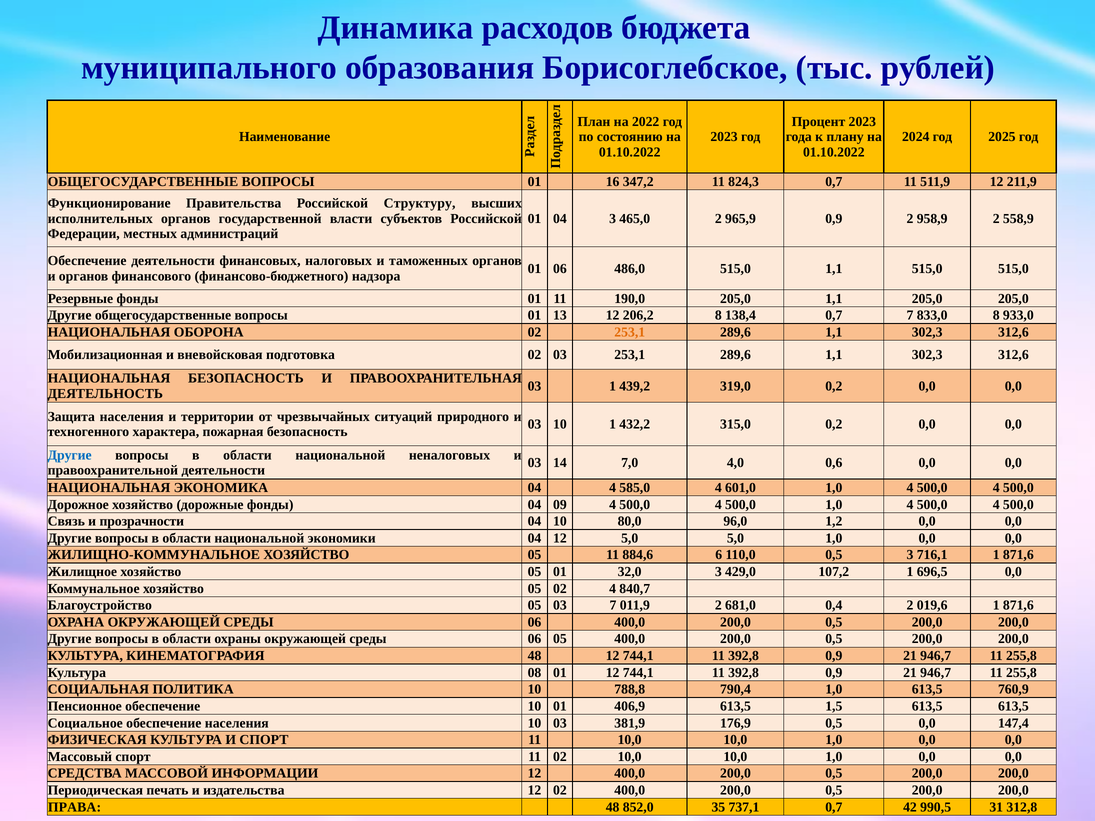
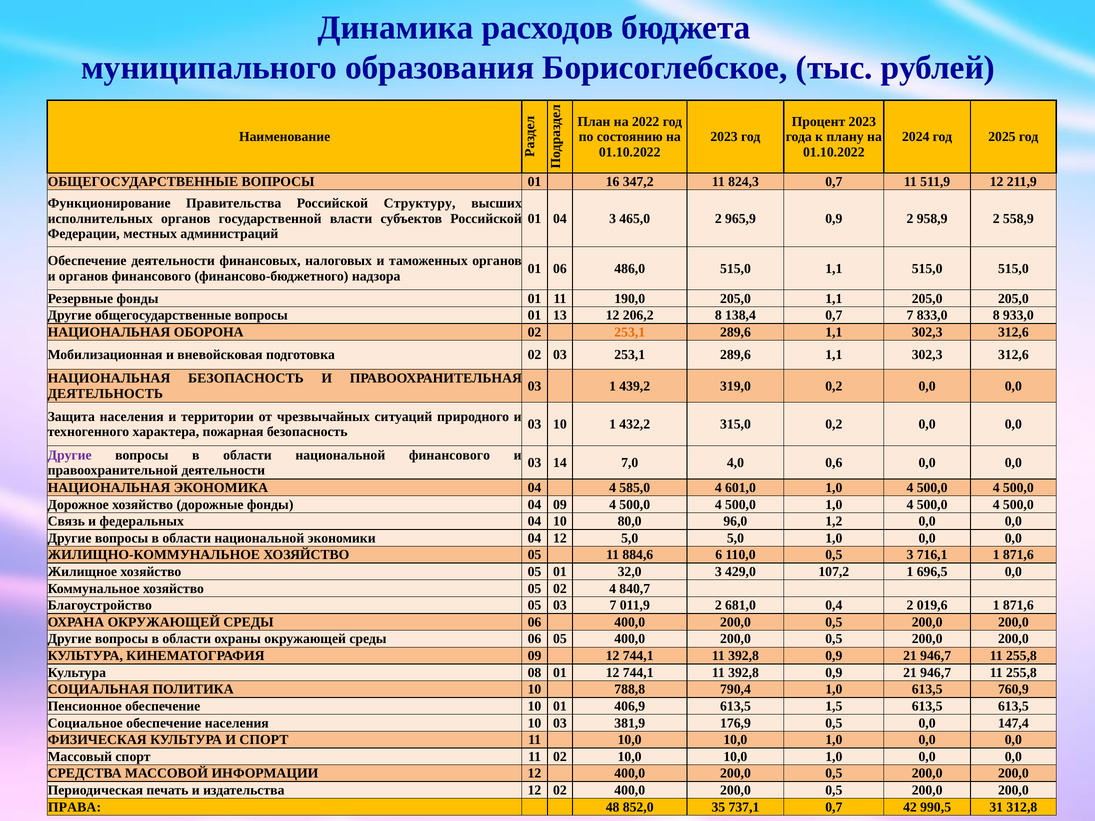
Другие at (70, 455) colour: blue -> purple
национальной неналоговых: неналоговых -> финансового
прозрачности: прозрачности -> федеральных
КИНЕМАТОГРАФИЯ 48: 48 -> 09
